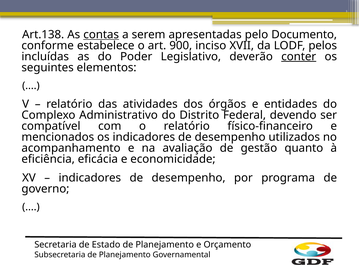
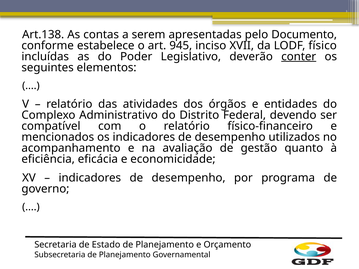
contas underline: present -> none
900: 900 -> 945
pelos: pelos -> físico
